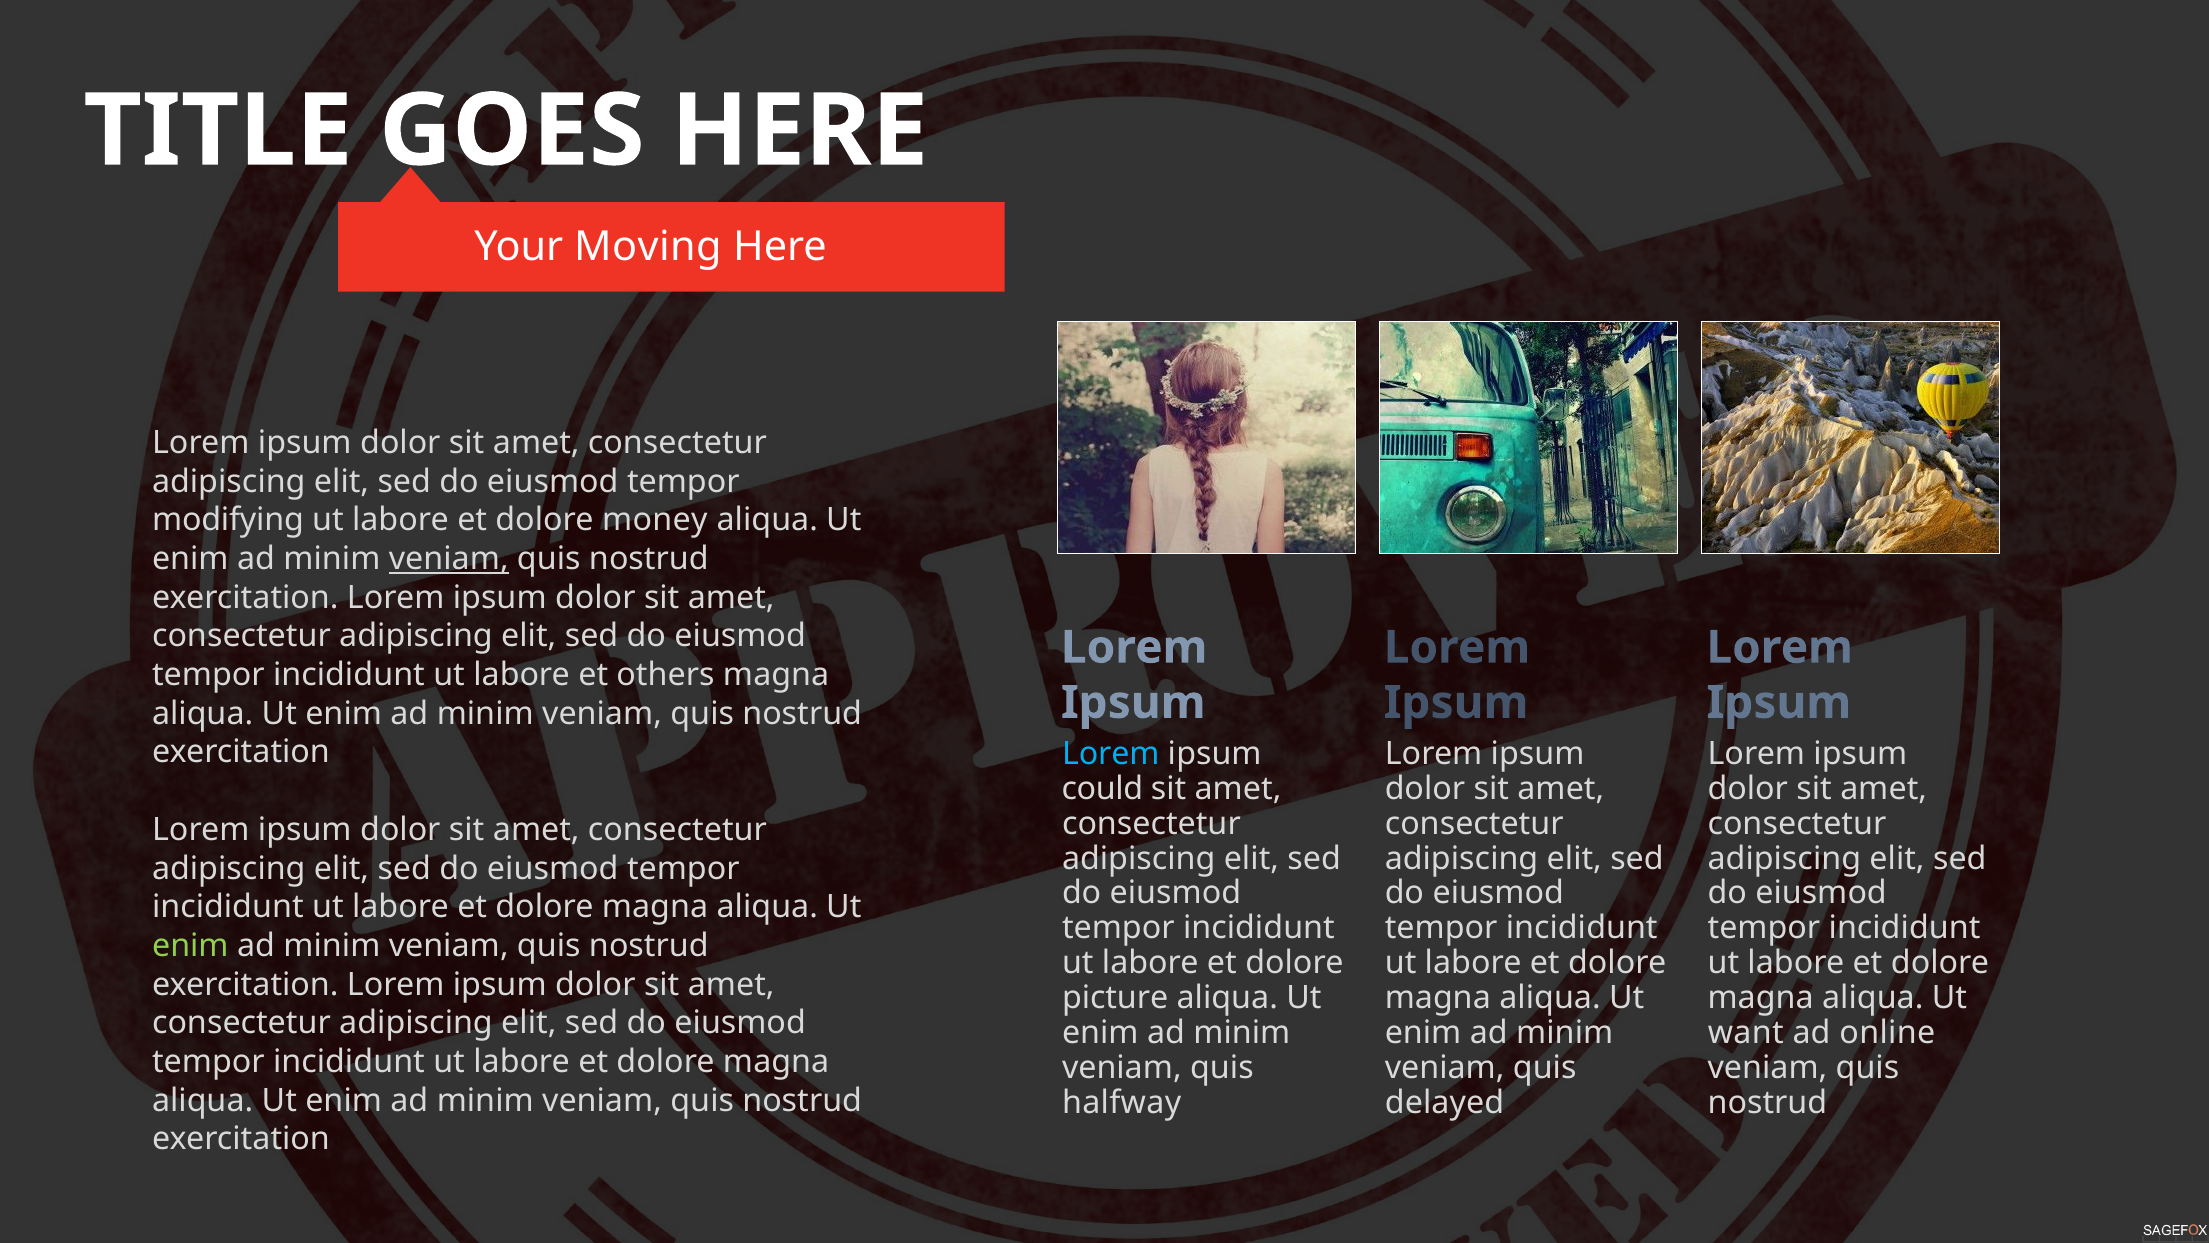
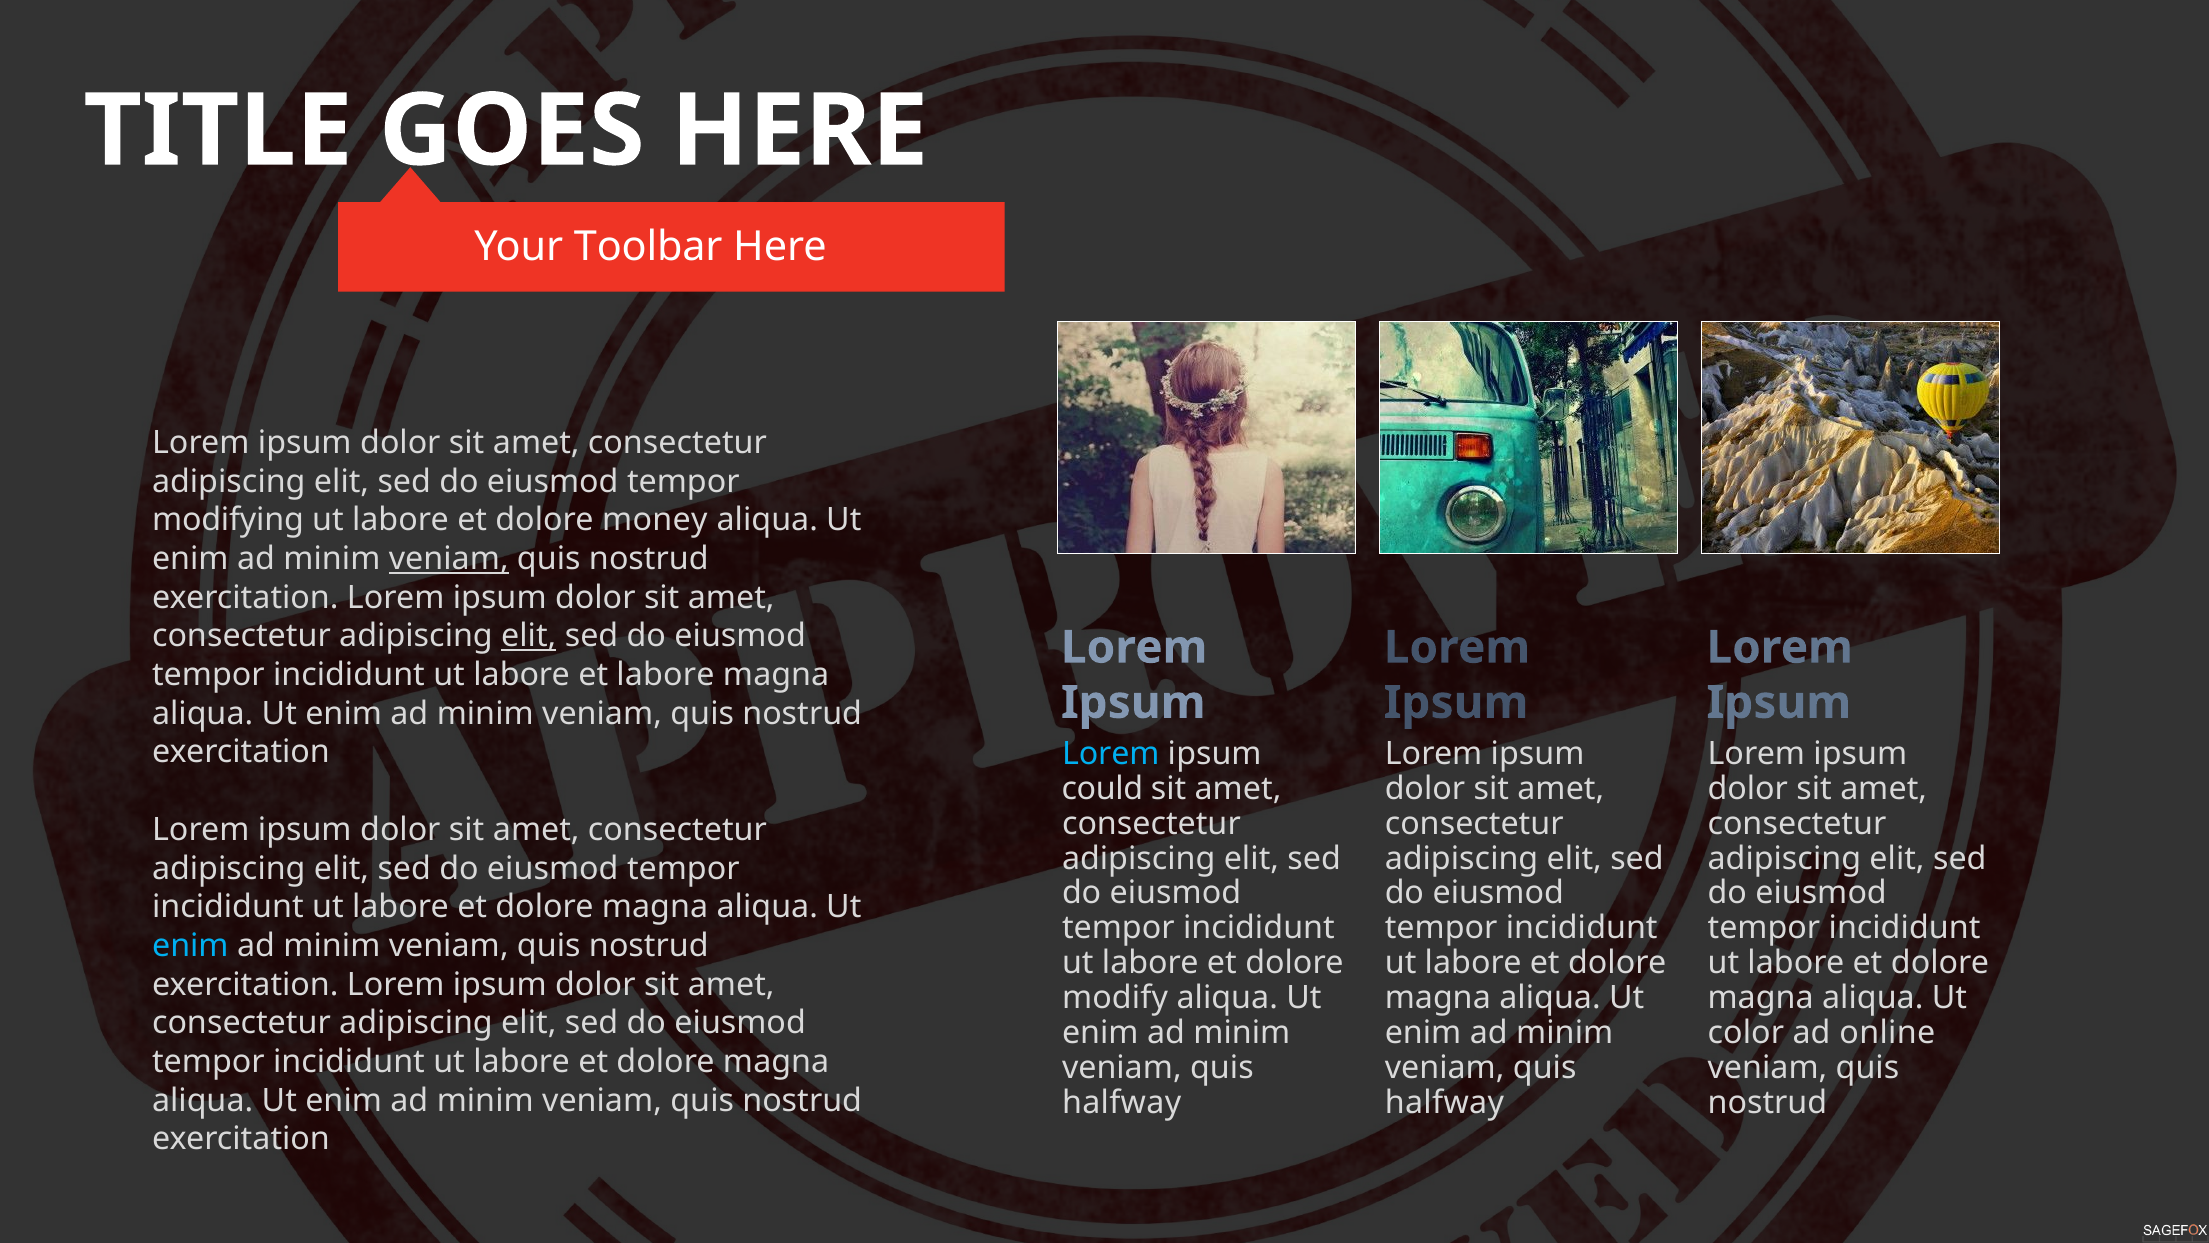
Moving: Moving -> Toolbar
elit at (529, 636) underline: none -> present
et others: others -> labore
enim at (190, 945) colour: light green -> light blue
picture: picture -> modify
want: want -> color
delayed at (1445, 1102): delayed -> halfway
